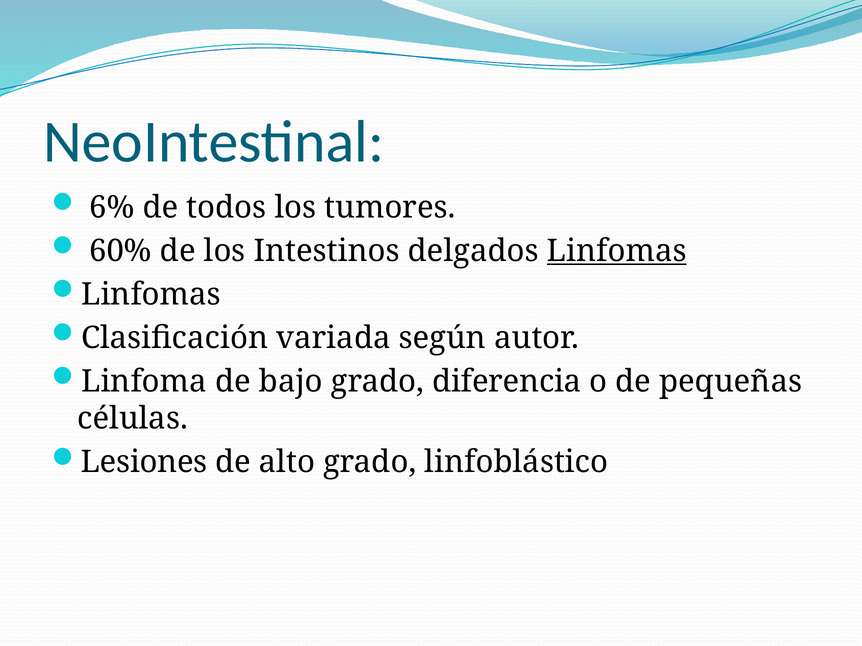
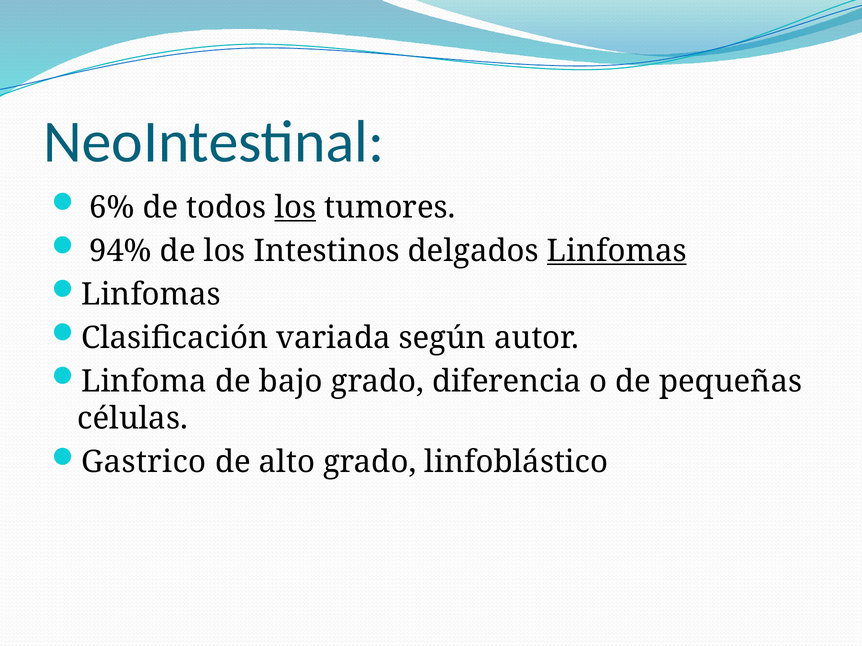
los at (295, 208) underline: none -> present
60%: 60% -> 94%
Lesiones: Lesiones -> Gastrico
